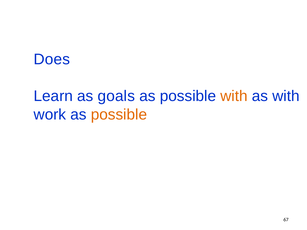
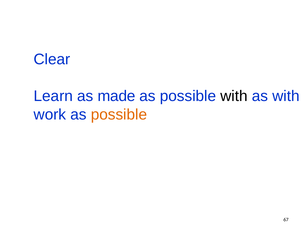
Does: Does -> Clear
goals: goals -> made
with at (234, 96) colour: orange -> black
